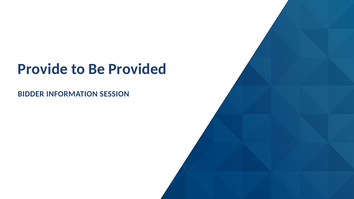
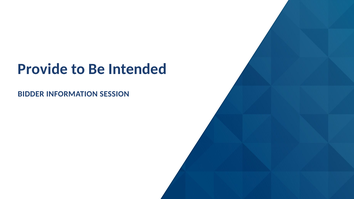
Provided: Provided -> Intended
